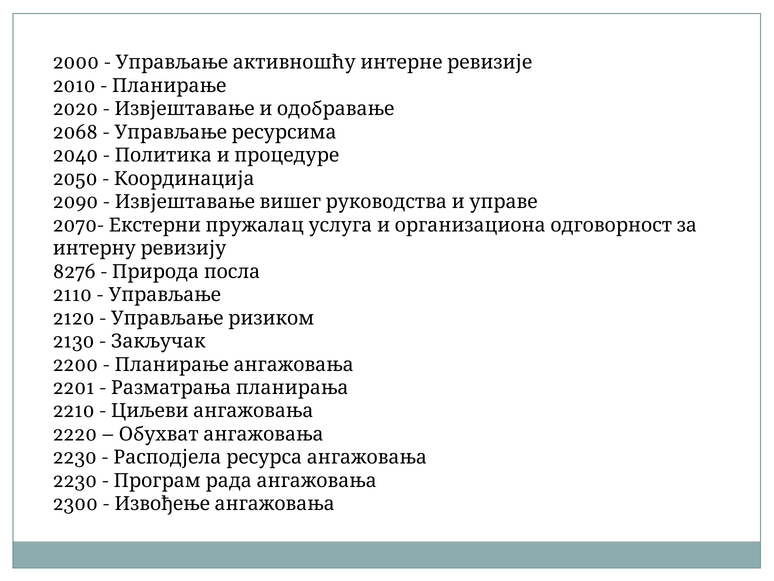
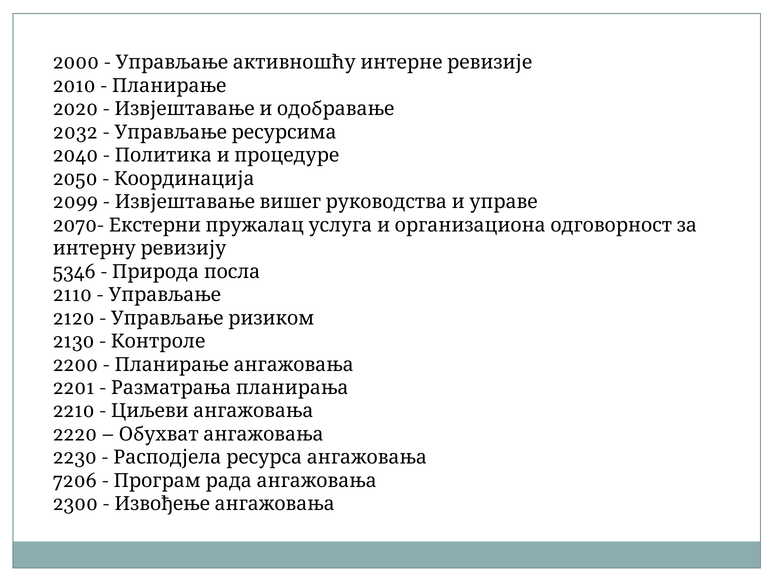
2068: 2068 -> 2032
2090: 2090 -> 2099
8276: 8276 -> 5346
Закључак: Закључак -> Контроле
2230 at (75, 480): 2230 -> 7206
